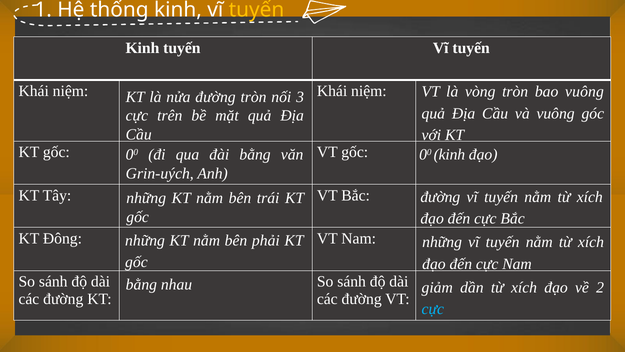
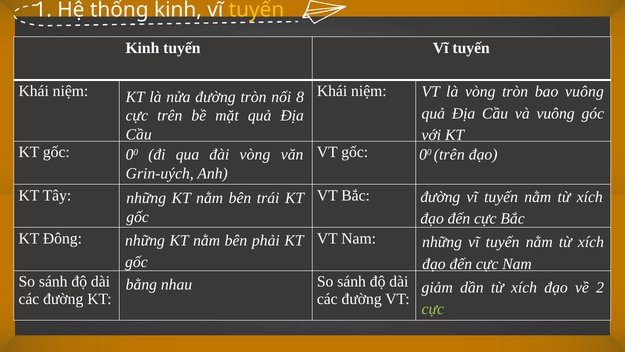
3: 3 -> 8
đài bằng: bằng -> vòng
00 kinh: kinh -> trên
cực at (433, 309) colour: light blue -> light green
